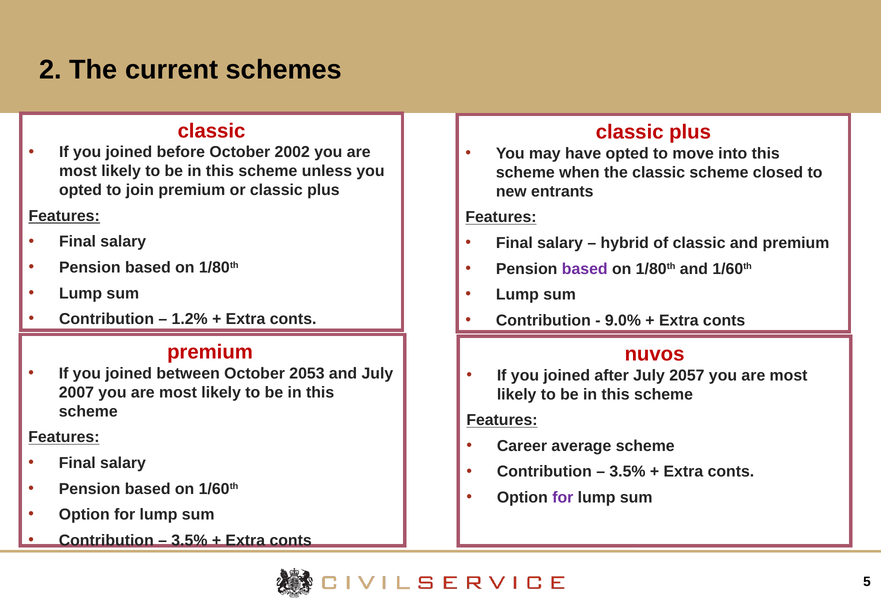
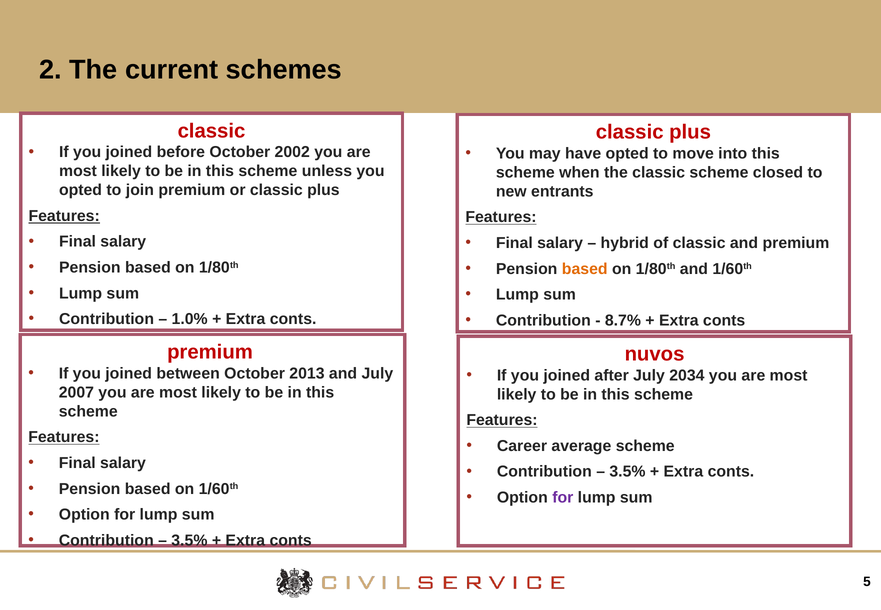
based at (585, 269) colour: purple -> orange
1.2%: 1.2% -> 1.0%
9.0%: 9.0% -> 8.7%
2053: 2053 -> 2013
2057: 2057 -> 2034
